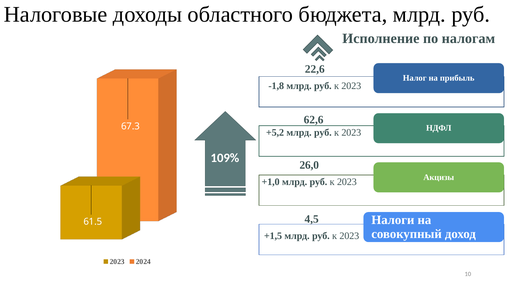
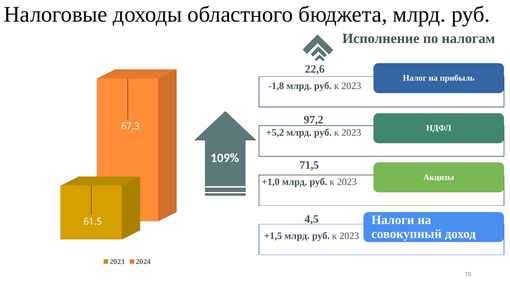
62,6: 62,6 -> 97,2
26,0: 26,0 -> 71,5
